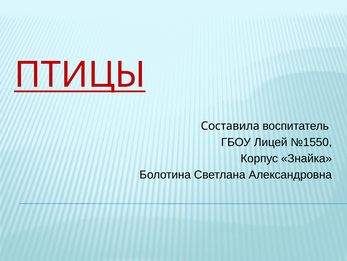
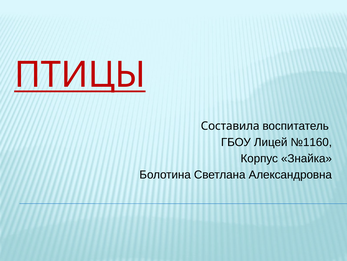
№1550: №1550 -> №1160
